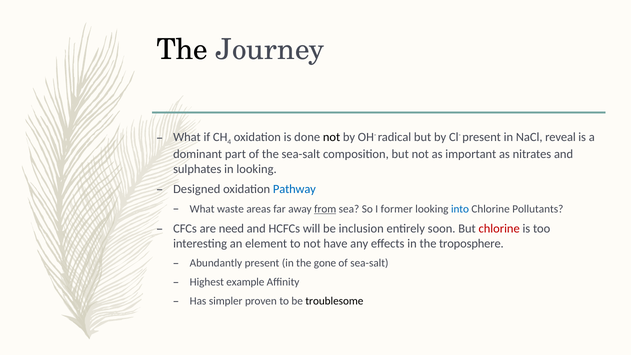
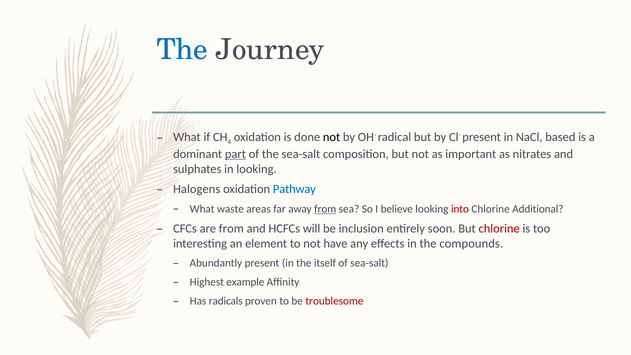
The at (182, 50) colour: black -> blue
reveal: reveal -> based
part underline: none -> present
Designed: Designed -> Halogens
former: former -> believe
into colour: blue -> red
Pollutants: Pollutants -> Additional
are need: need -> from
troposphere: troposphere -> compounds
gone: gone -> itself
simpler: simpler -> radicals
troublesome colour: black -> red
